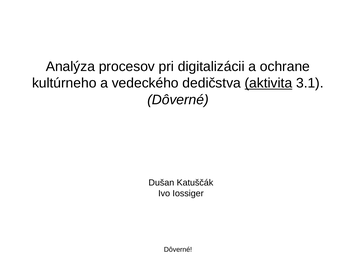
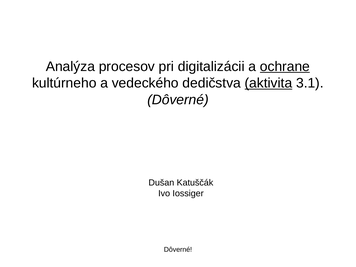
ochrane underline: none -> present
